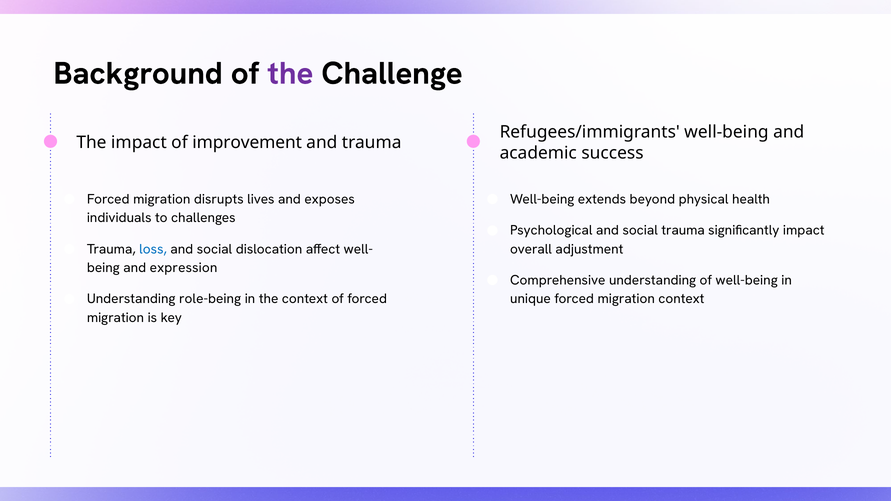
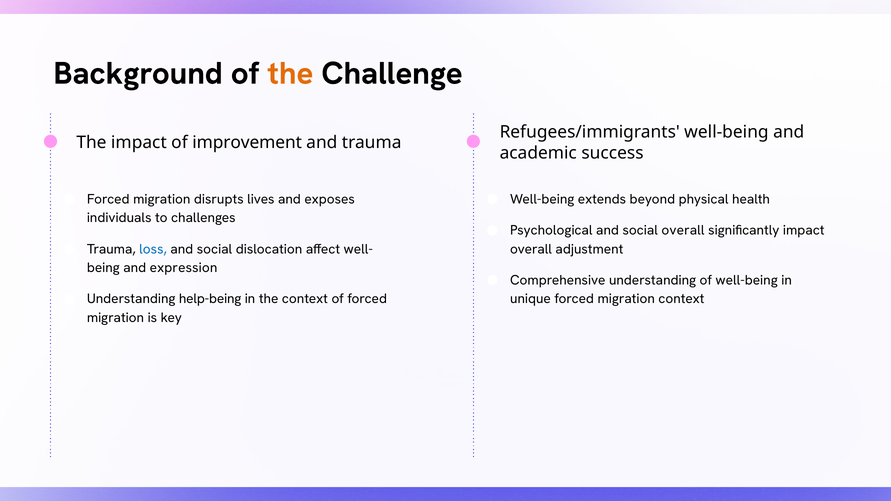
the at (290, 73) colour: purple -> orange
social trauma: trauma -> overall
role-being: role-being -> help-being
